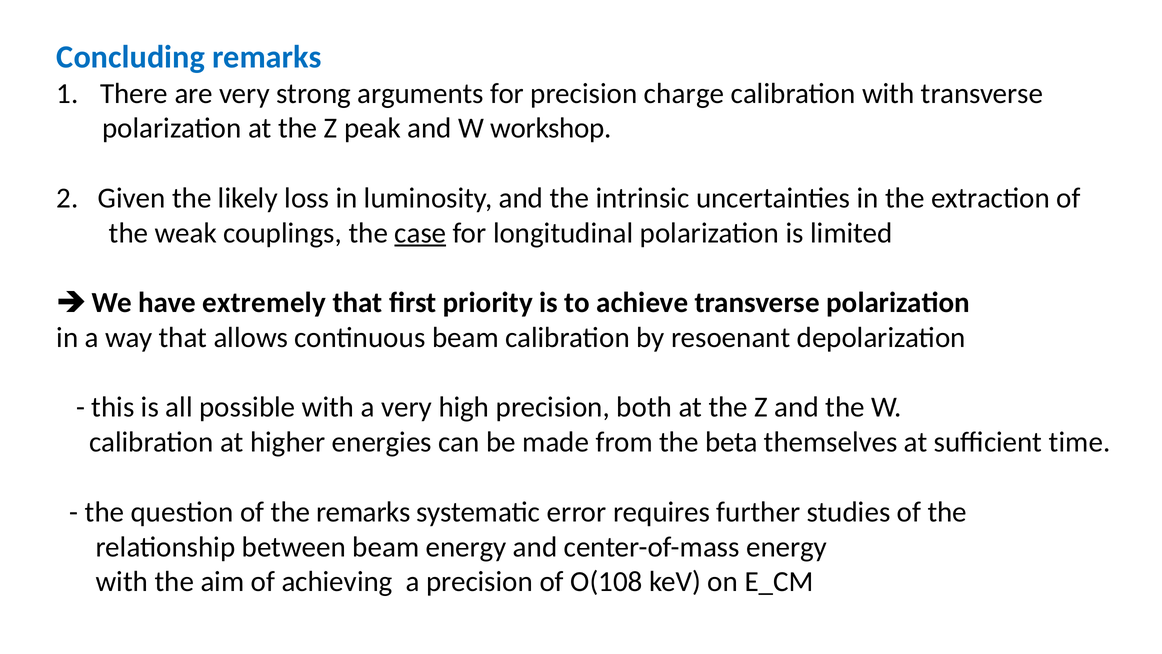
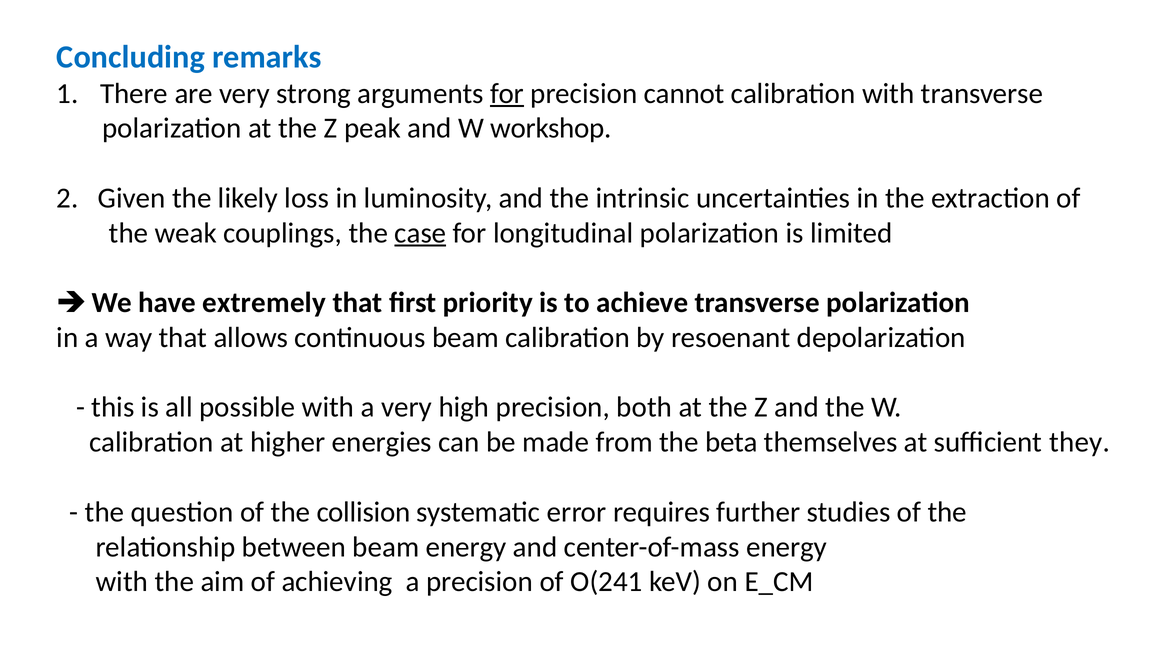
for at (507, 93) underline: none -> present
charge: charge -> cannot
time: time -> they
the remarks: remarks -> collision
O(108: O(108 -> O(241
